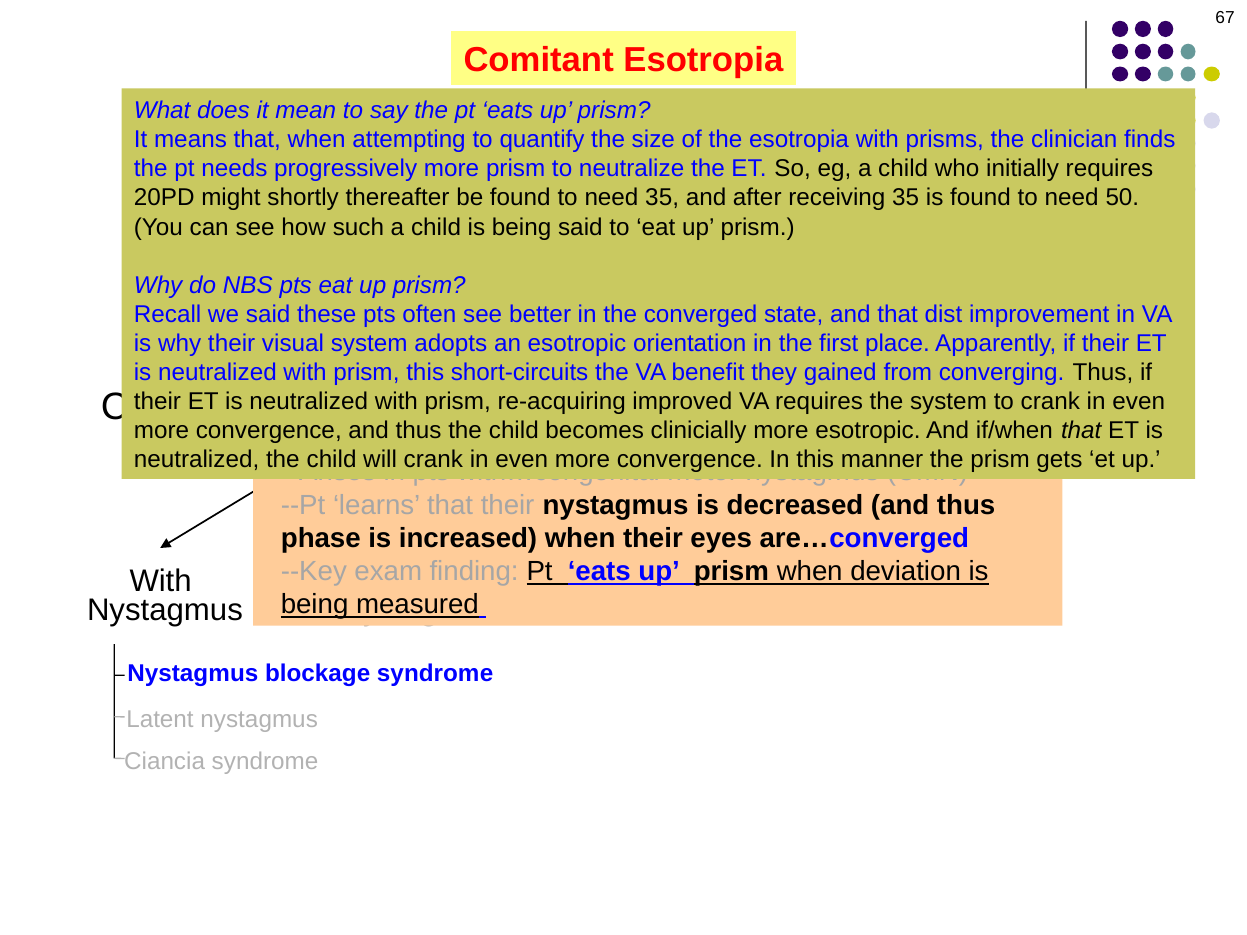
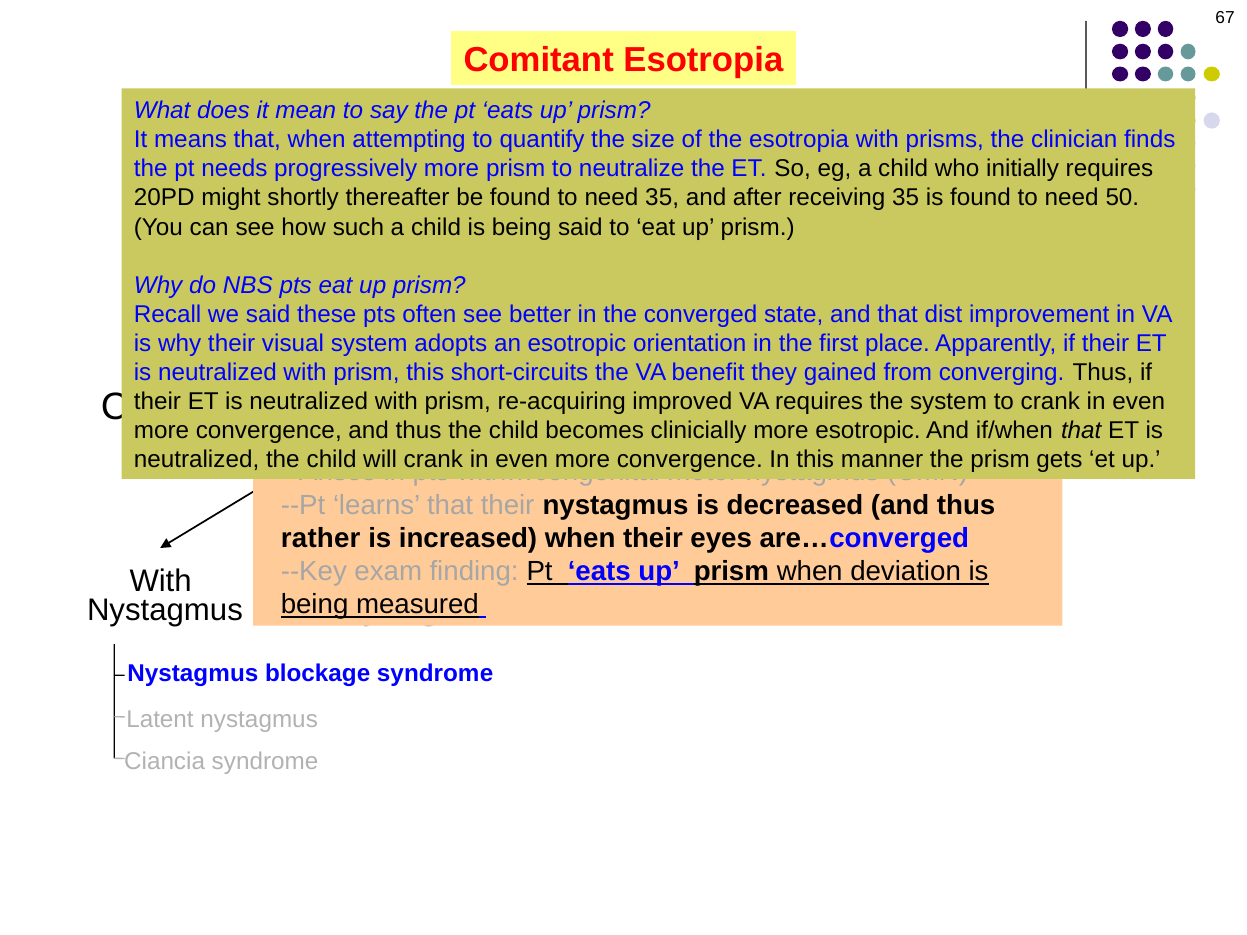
phase: phase -> rather
